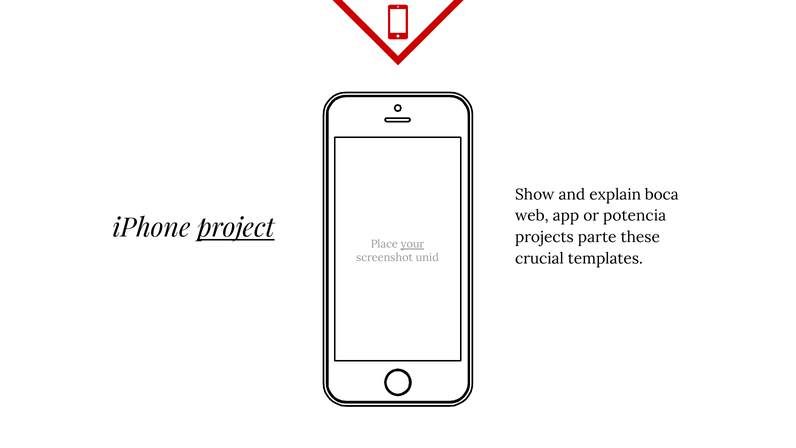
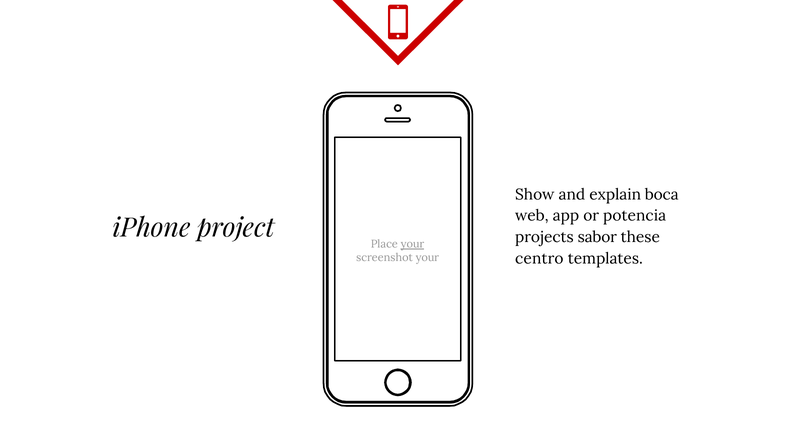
project underline: present -> none
parte: parte -> sabor
crucial: crucial -> centro
screenshot unid: unid -> your
